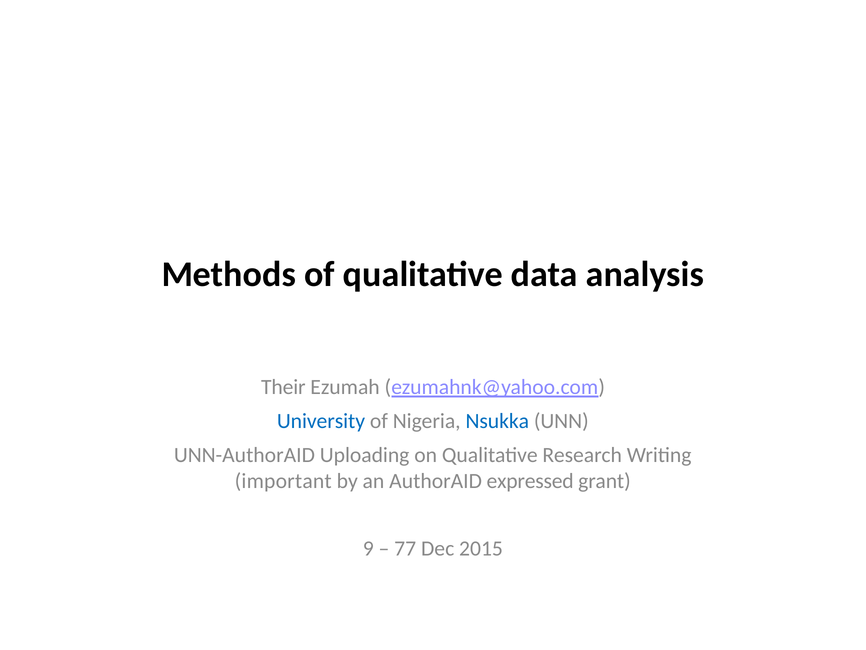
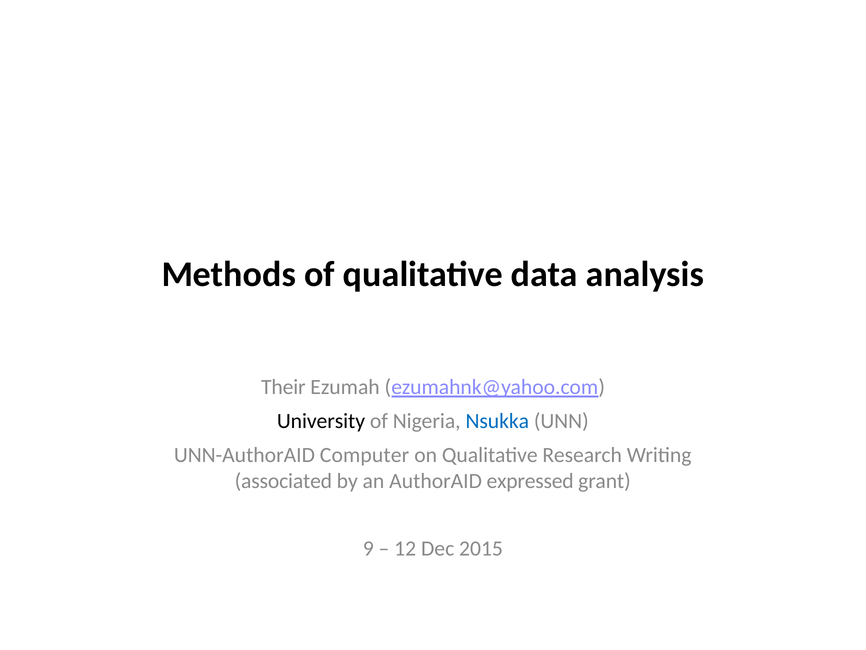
University colour: blue -> black
Uploading: Uploading -> Computer
important: important -> associated
77: 77 -> 12
